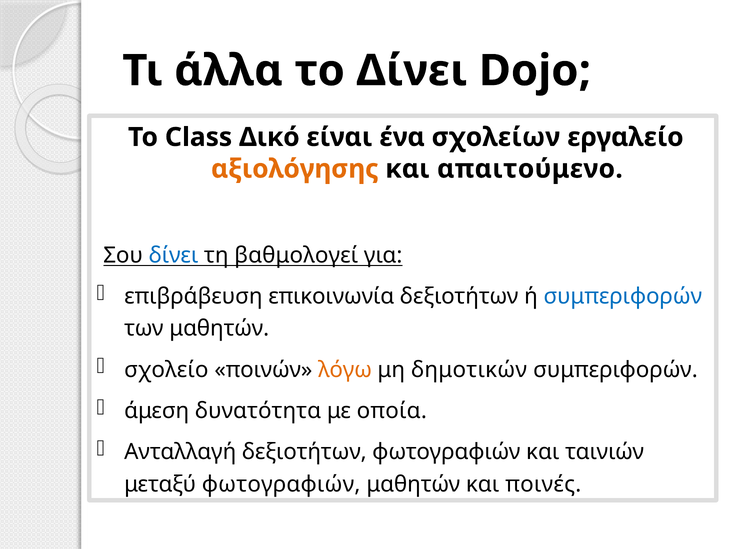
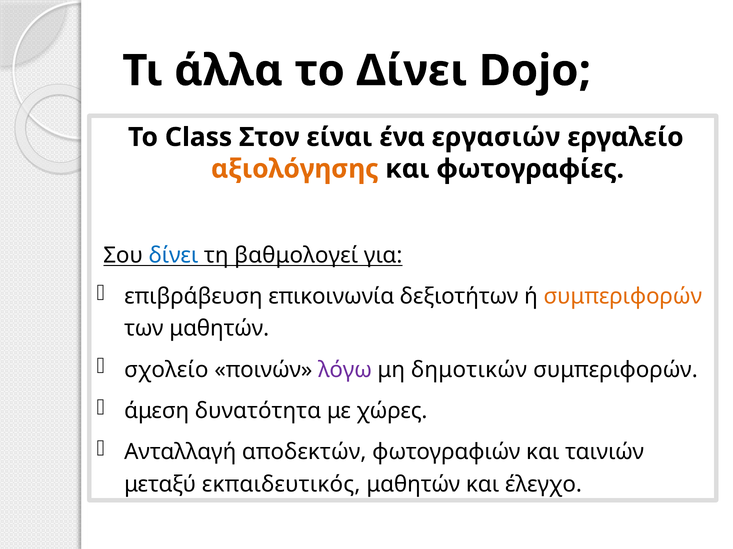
Δικό: Δικό -> Στον
σχολείων: σχολείων -> εργασιών
απαιτούμενο: απαιτούμενο -> φωτογραφίες
συμπεριφορών at (623, 297) colour: blue -> orange
λόγω colour: orange -> purple
οποία: οποία -> χώρες
Ανταλλαγή δεξιοτήτων: δεξιοτήτων -> αποδεκτών
μεταξύ φωτογραφιών: φωτογραφιών -> εκπαιδευτικός
ποινές: ποινές -> έλεγχο
